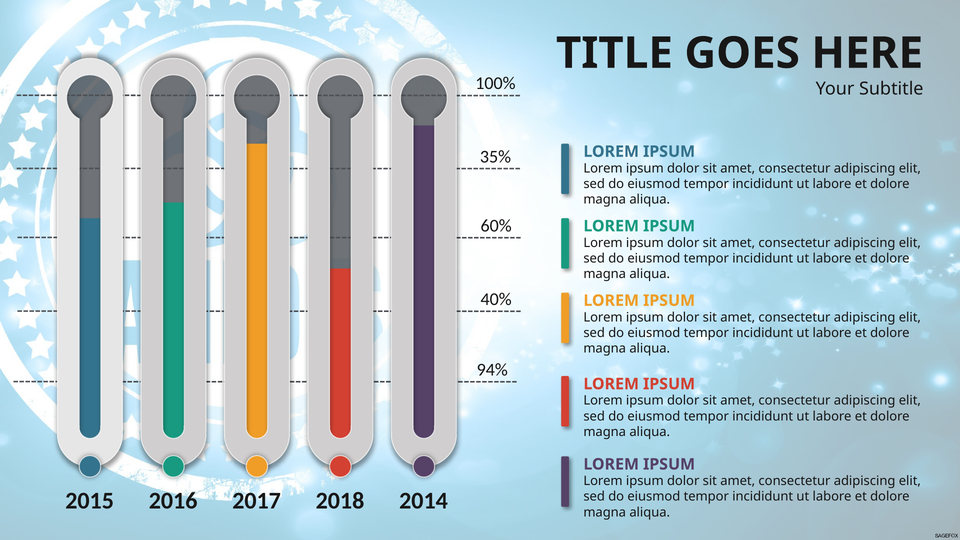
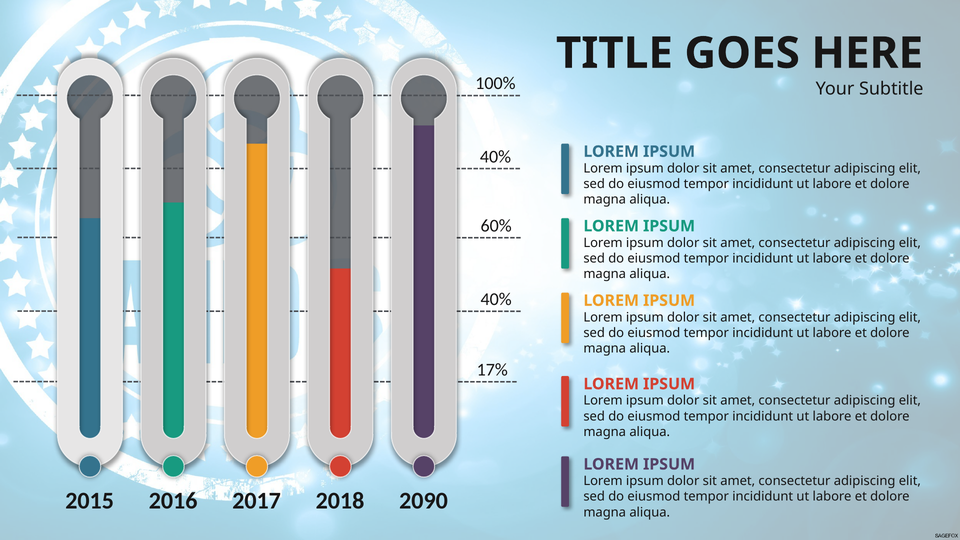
35% at (495, 157): 35% -> 40%
94%: 94% -> 17%
2014: 2014 -> 2090
